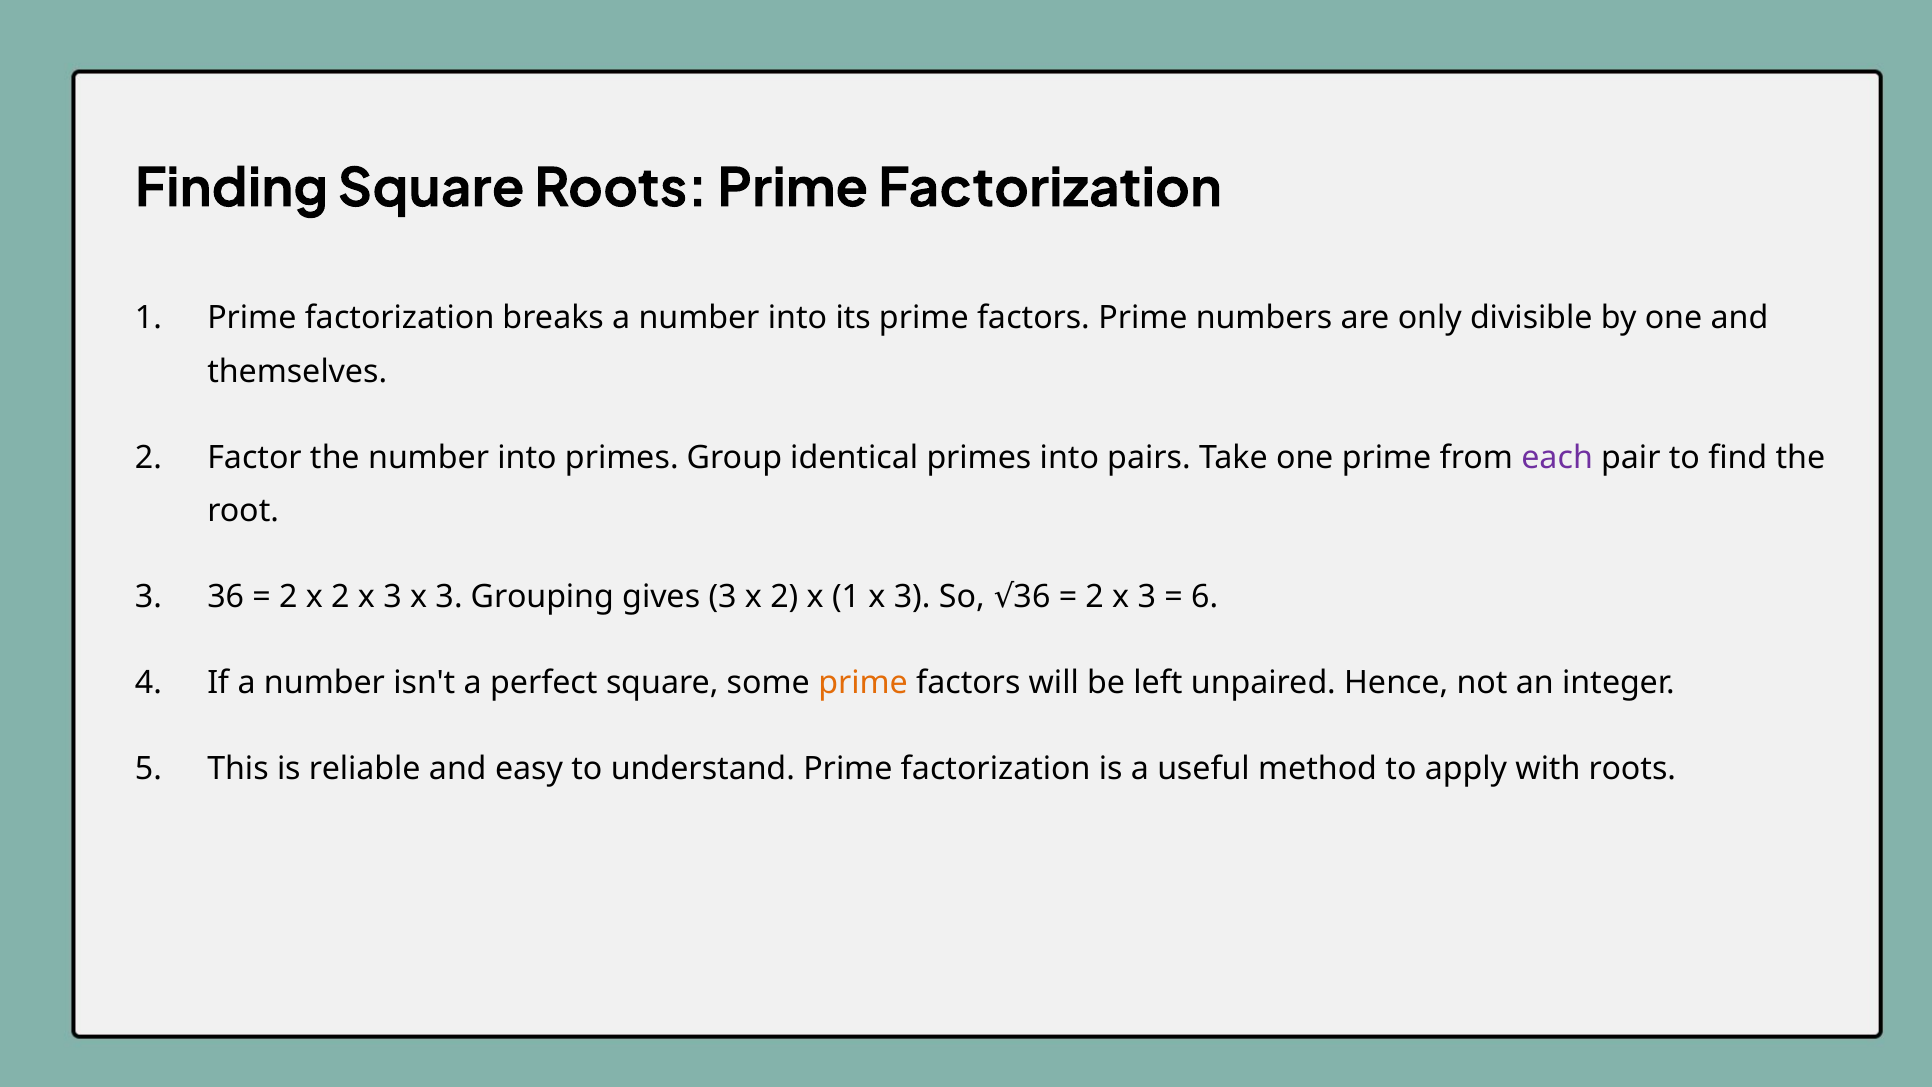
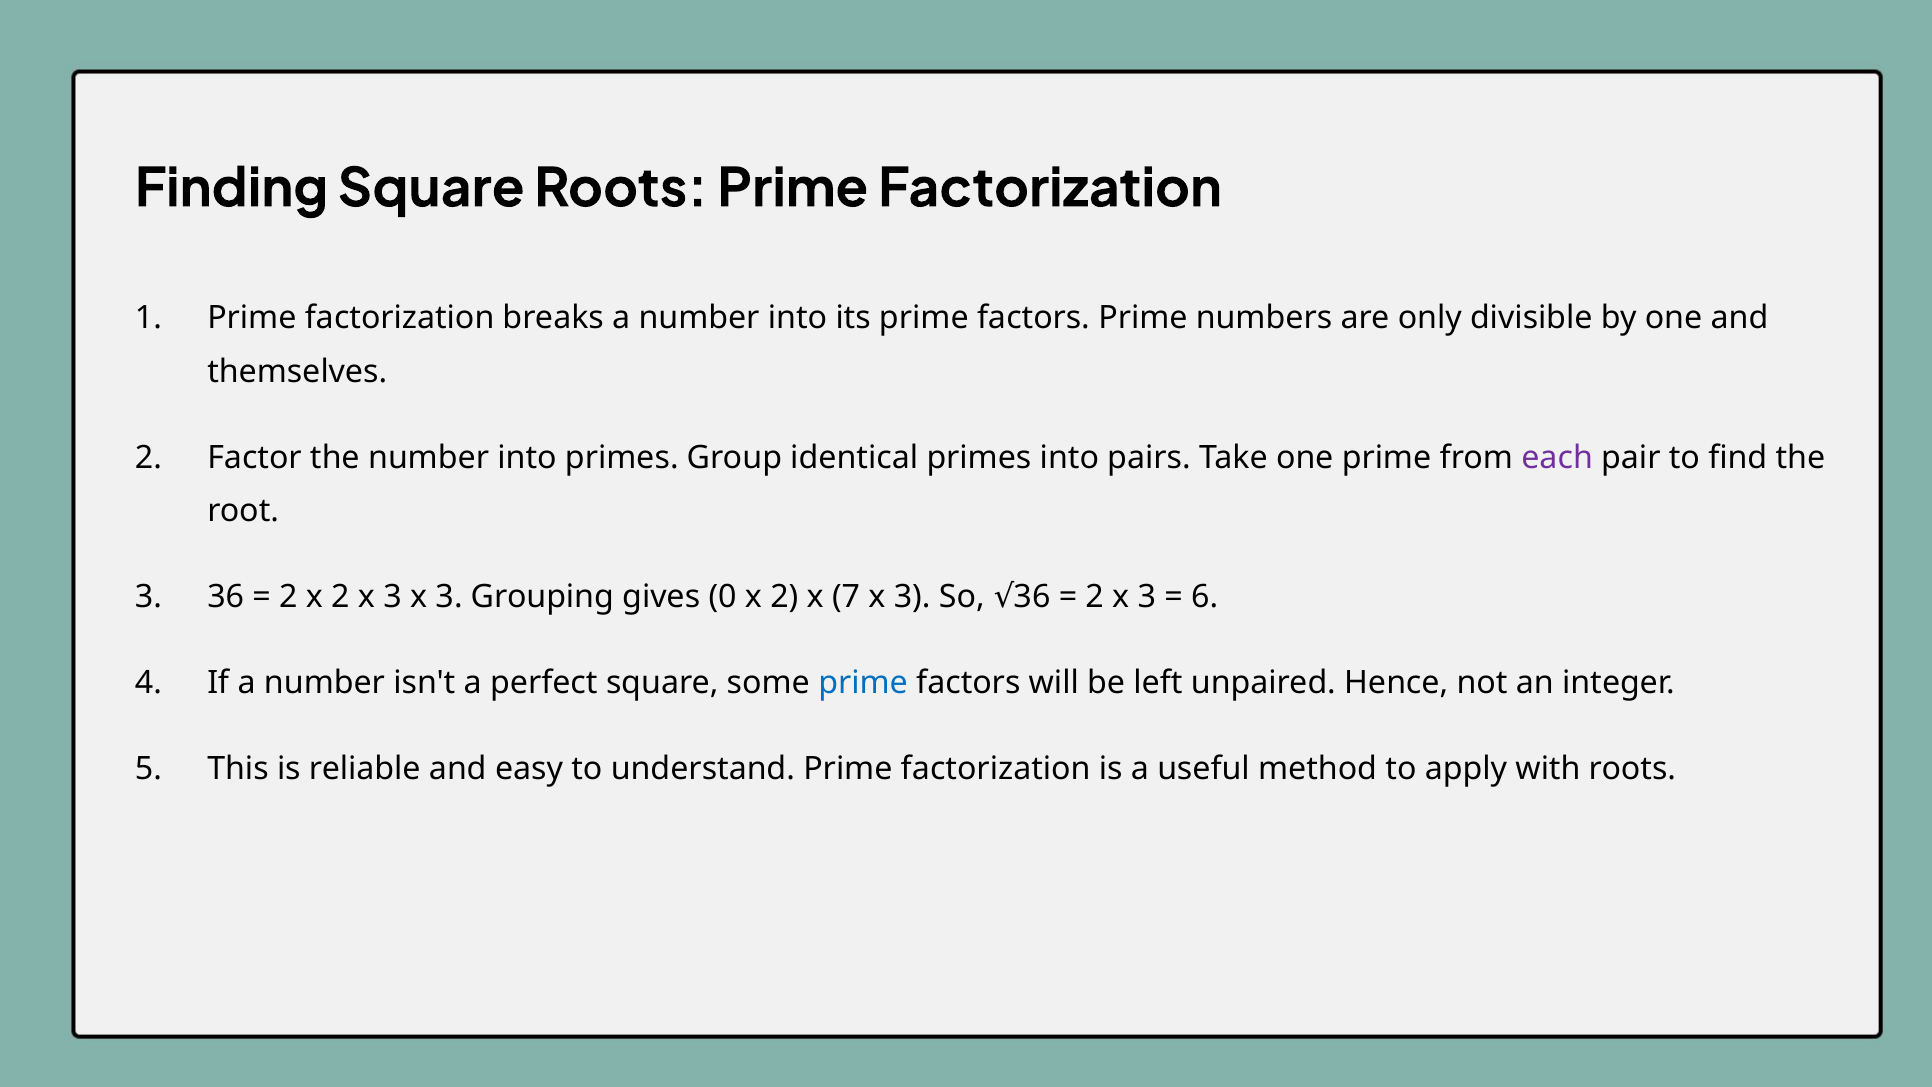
gives 3: 3 -> 0
x 1: 1 -> 7
prime at (863, 683) colour: orange -> blue
